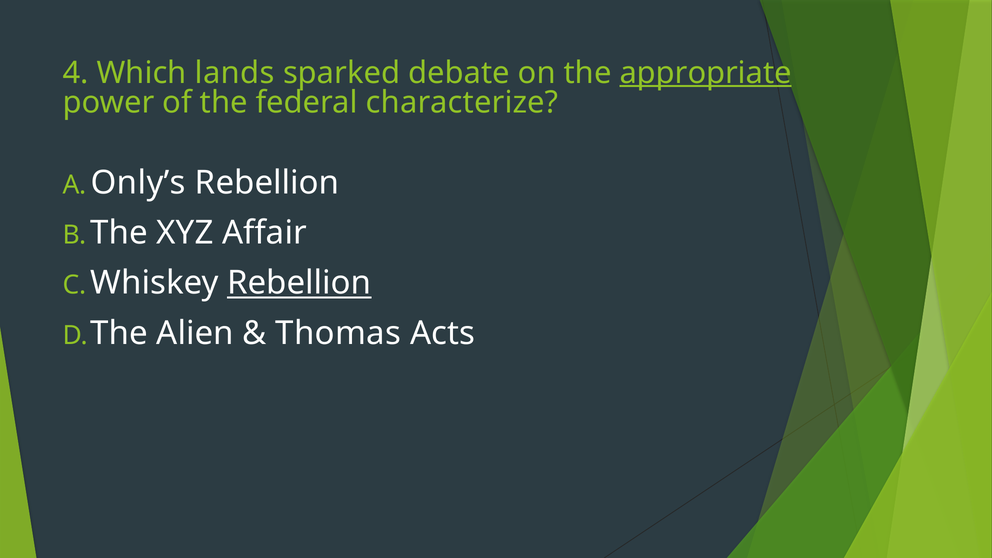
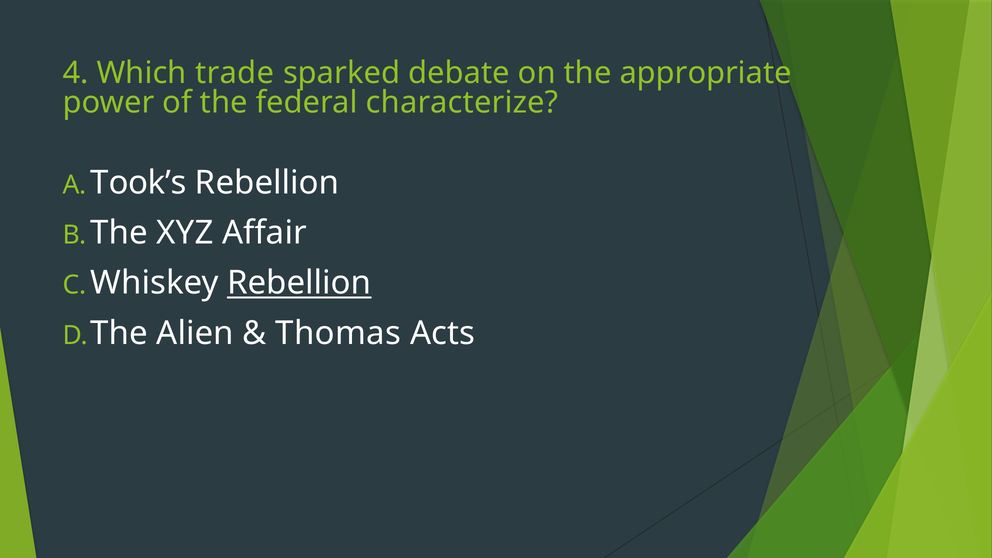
lands: lands -> trade
appropriate underline: present -> none
Only’s: Only’s -> Took’s
